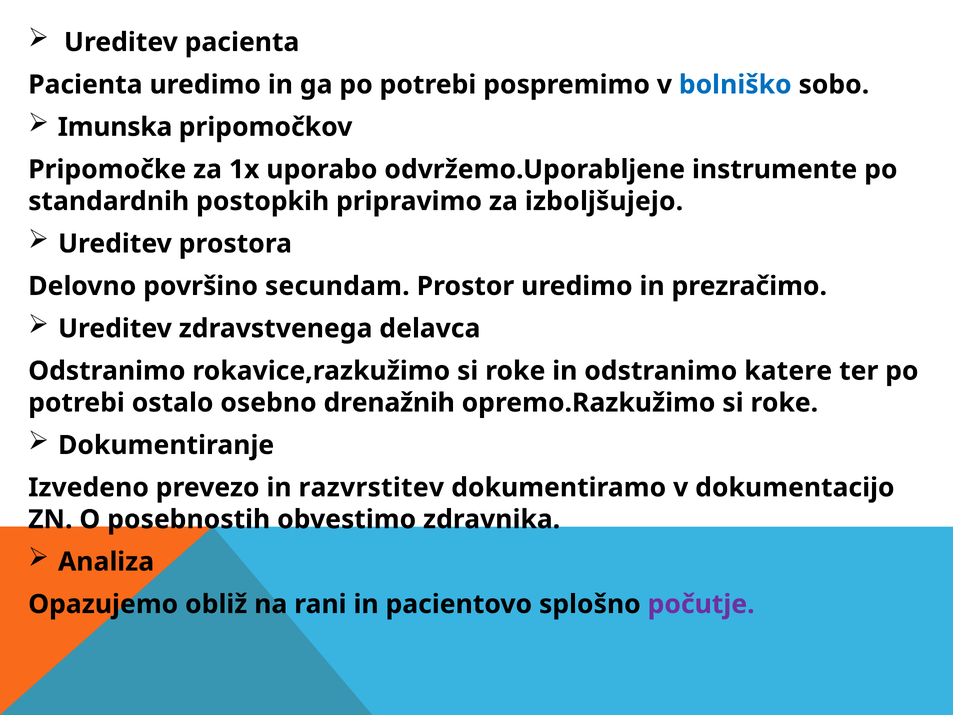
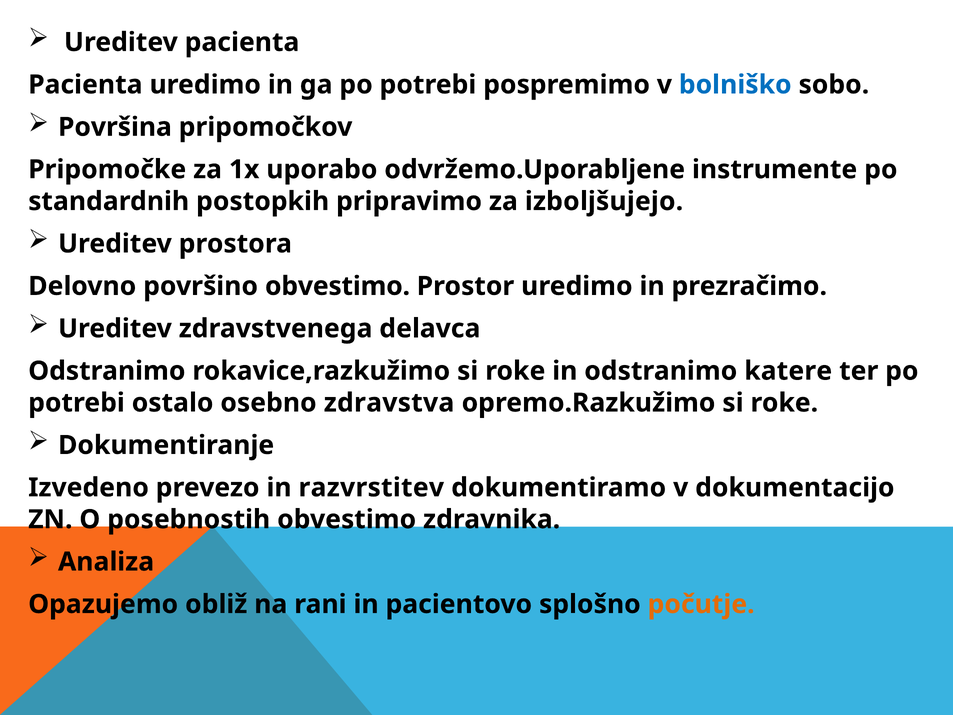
Imunska: Imunska -> Površina
površino secundam: secundam -> obvestimo
drenažnih: drenažnih -> zdravstva
počutje colour: purple -> orange
